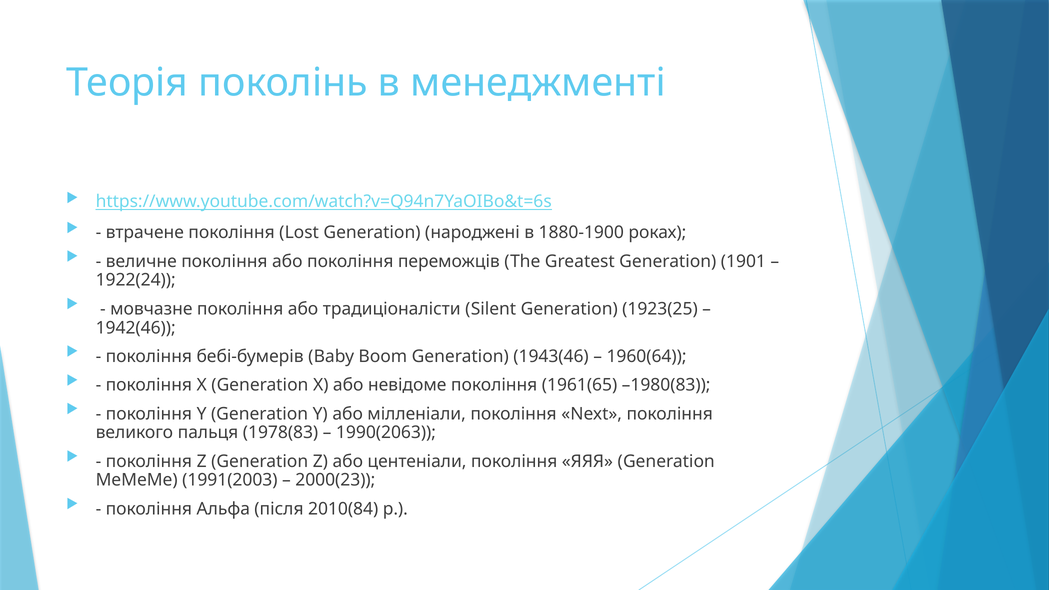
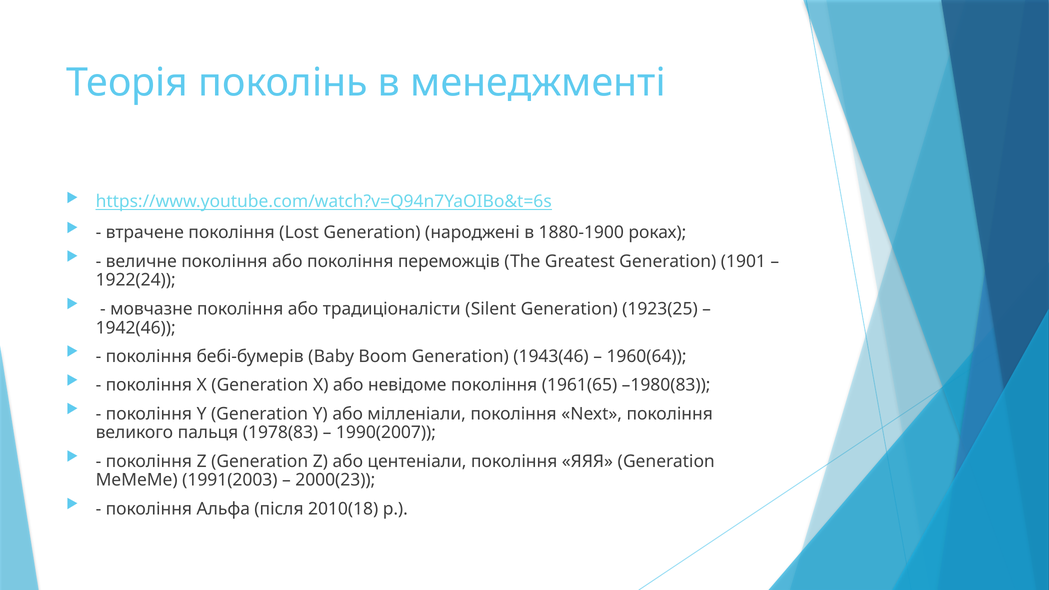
1990(2063: 1990(2063 -> 1990(2007
2010(84: 2010(84 -> 2010(18
